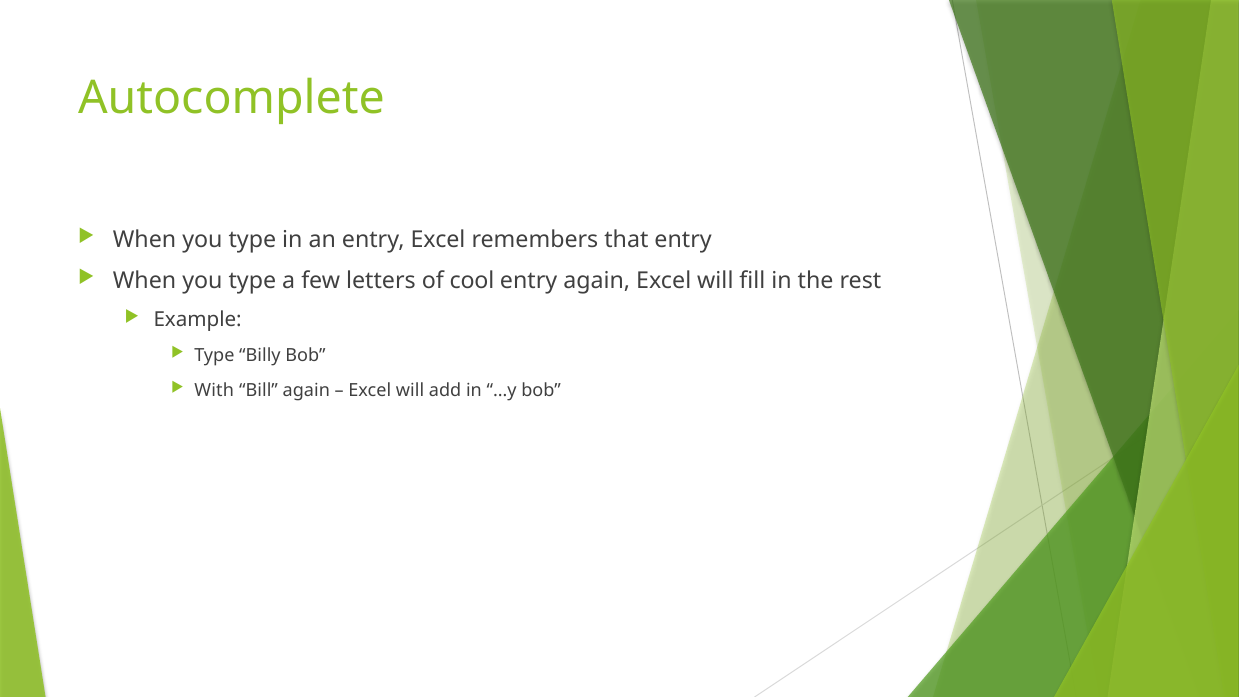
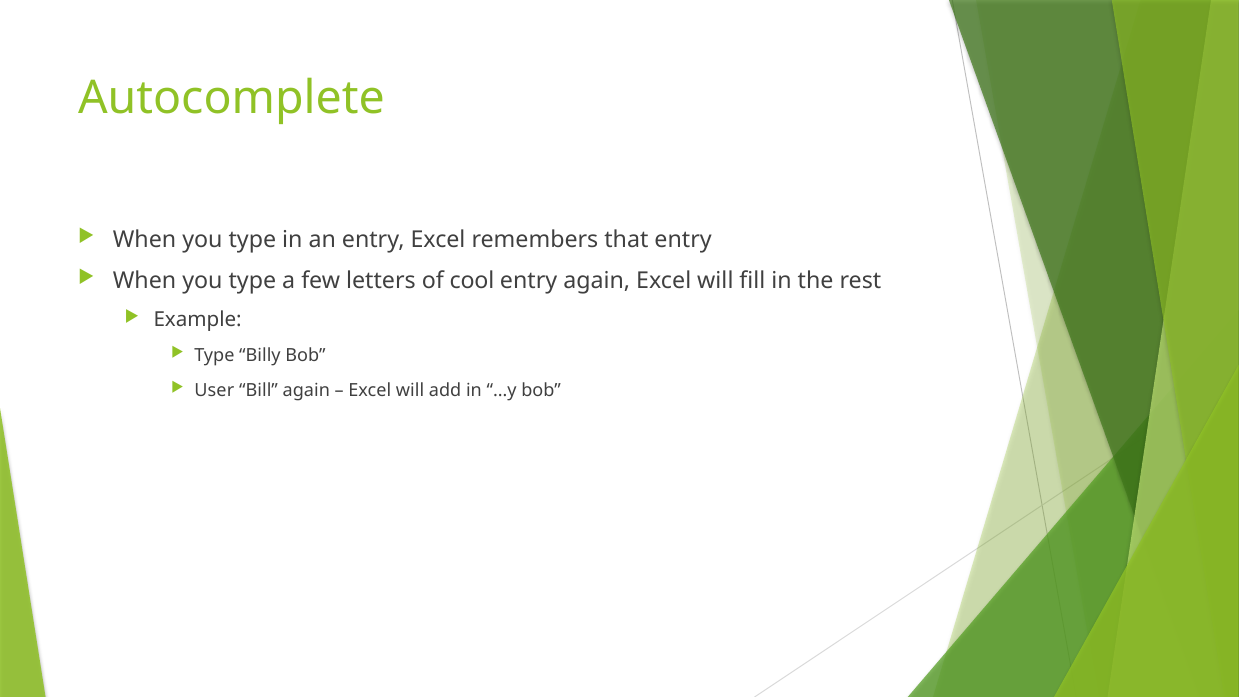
With: With -> User
